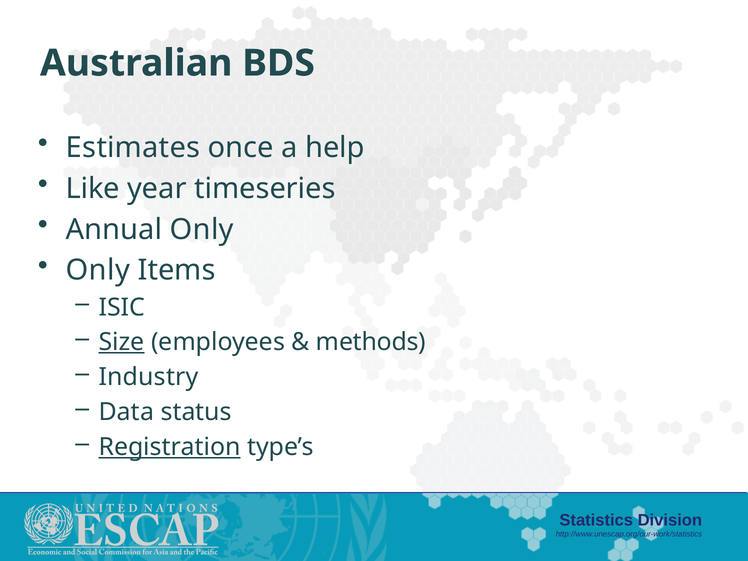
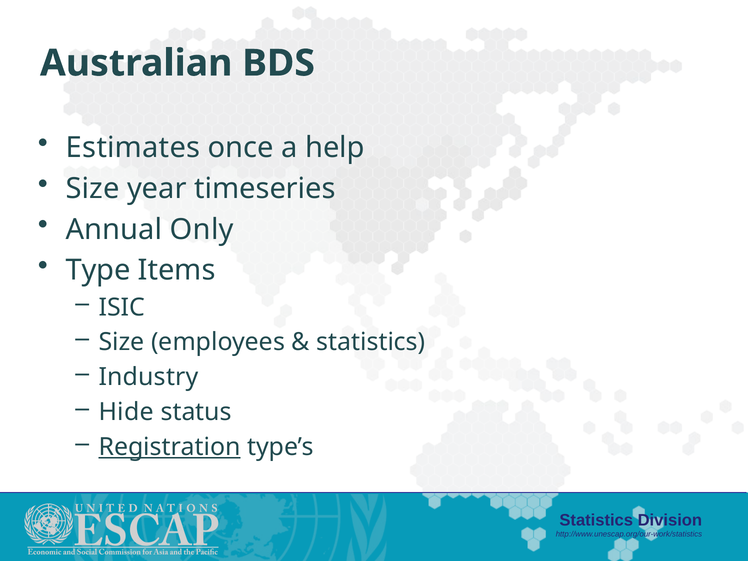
Like at (93, 189): Like -> Size
Only at (98, 270): Only -> Type
Size at (122, 342) underline: present -> none
methods at (371, 342): methods -> statistics
Data: Data -> Hide
